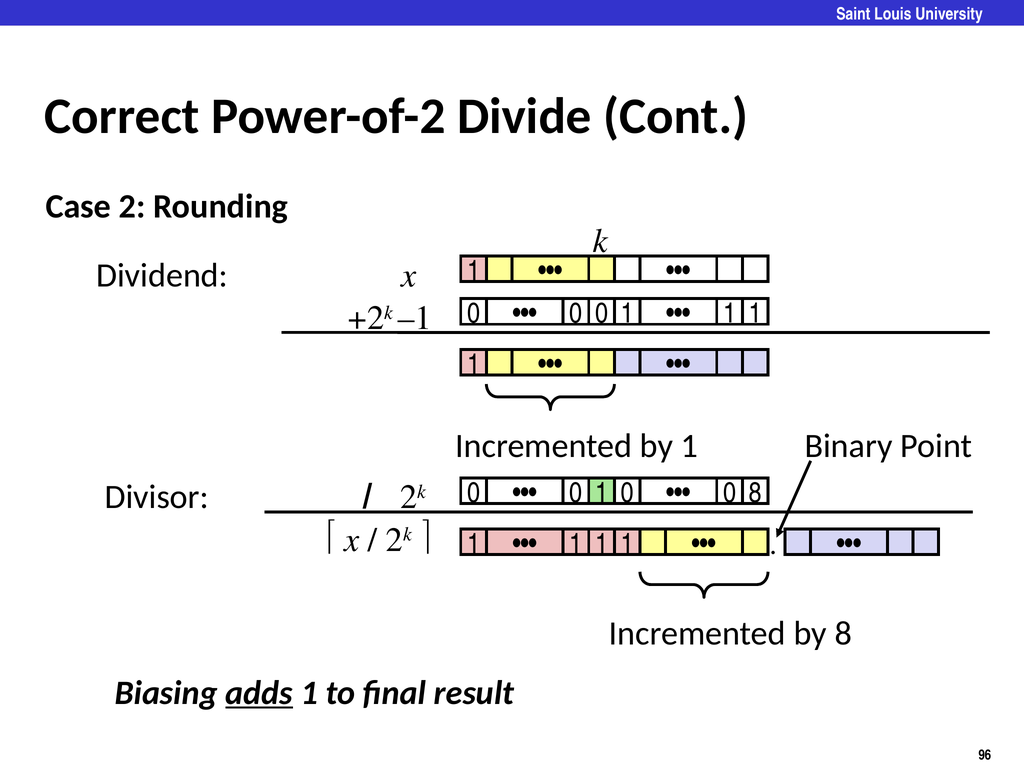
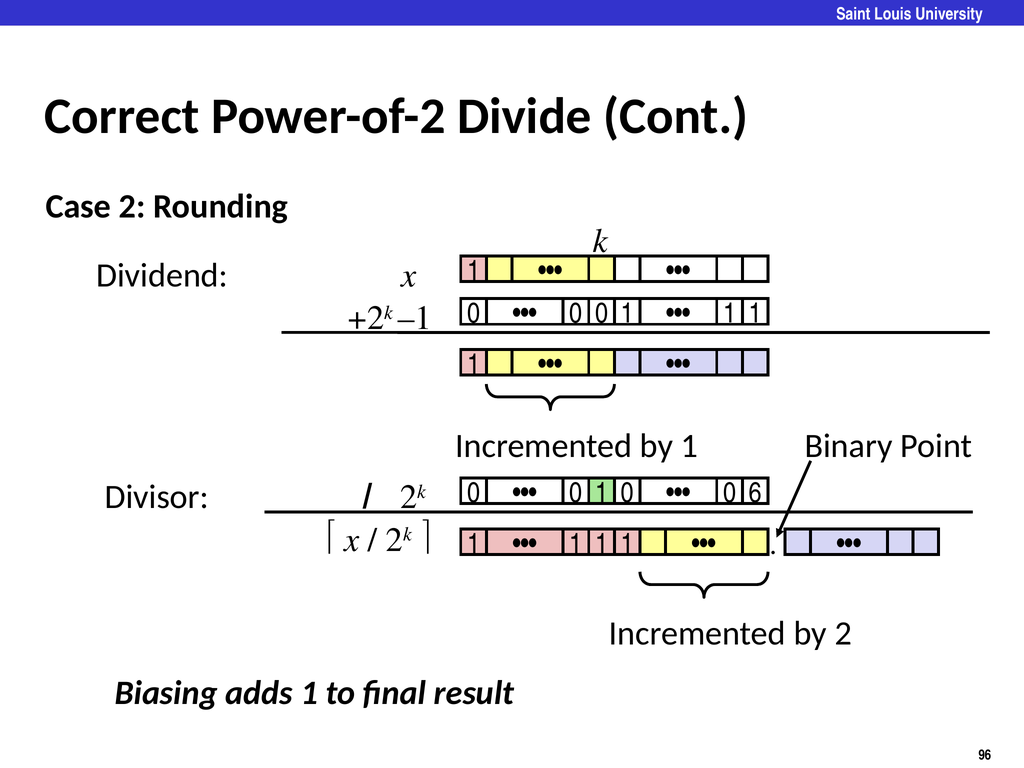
0 8: 8 -> 6
by 8: 8 -> 2
adds underline: present -> none
